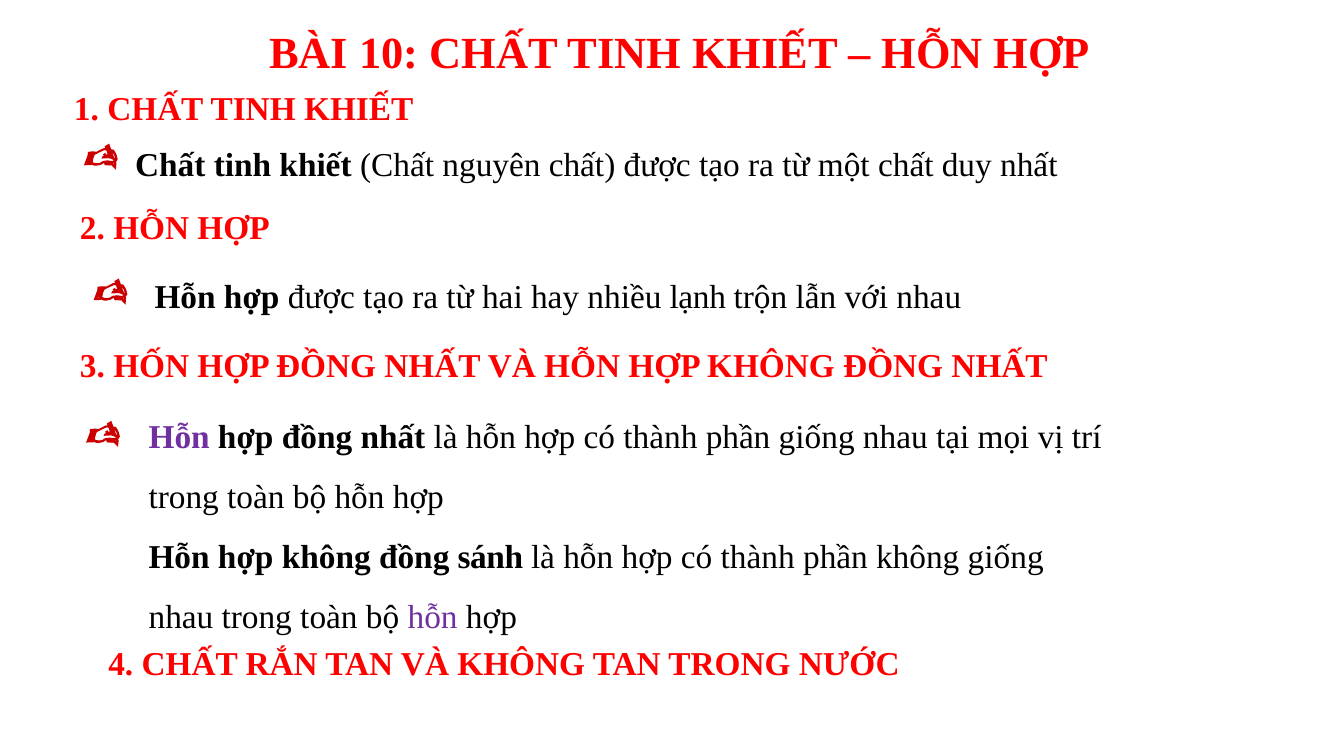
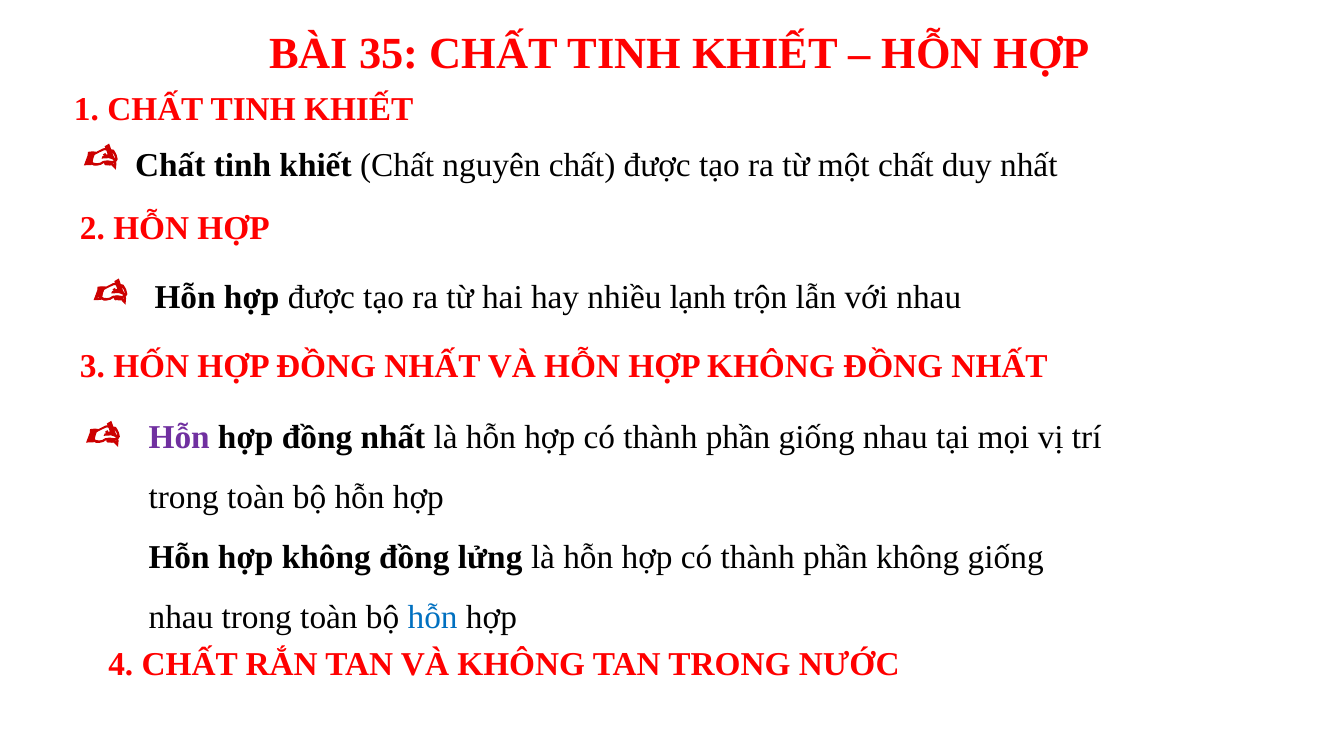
10: 10 -> 35
sánh: sánh -> lửng
hỗn at (433, 617) colour: purple -> blue
